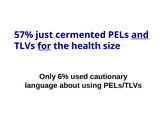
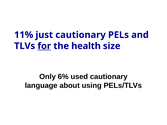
57%: 57% -> 11%
just cermented: cermented -> cautionary
and underline: present -> none
